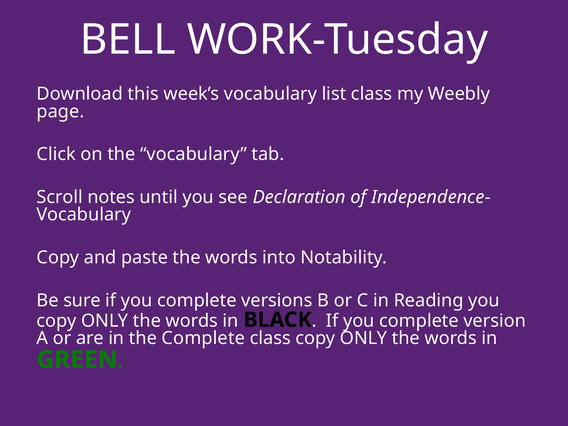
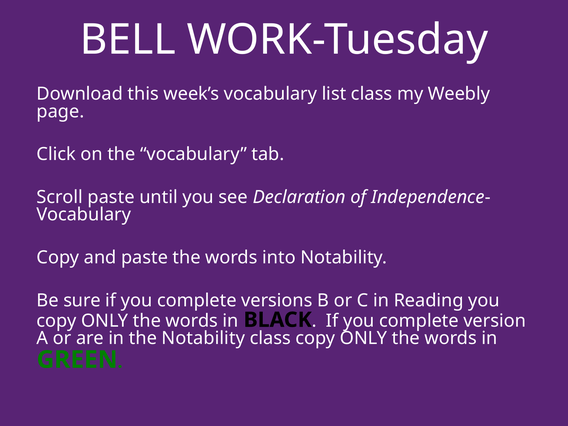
Scroll notes: notes -> paste
the Complete: Complete -> Notability
